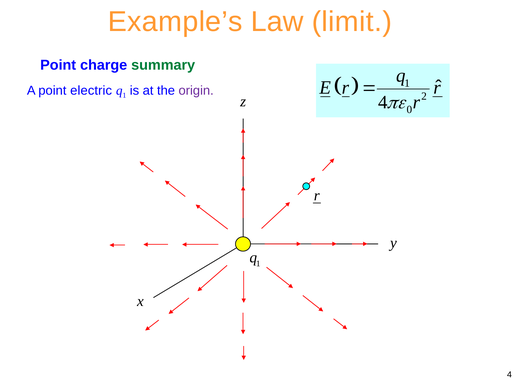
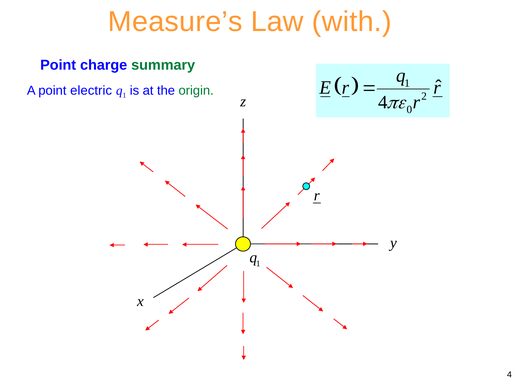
Example’s: Example’s -> Measure’s
limit: limit -> with
origin colour: purple -> green
